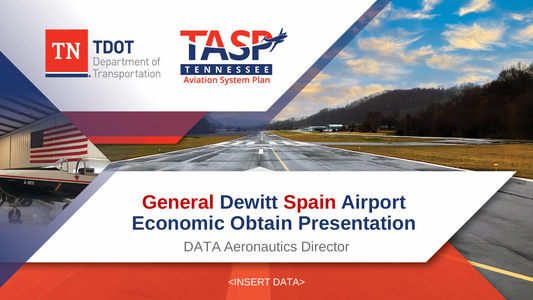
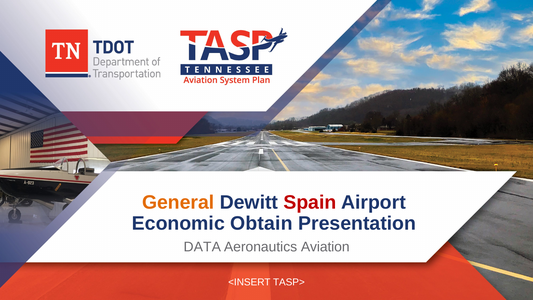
General colour: red -> orange
Director: Director -> Aviation
DATA>: DATA> -> TASP>
